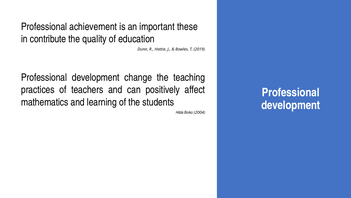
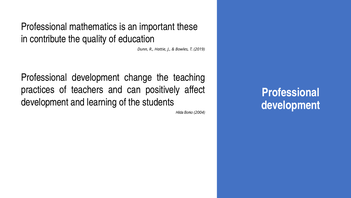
achievement: achievement -> mathematics
mathematics at (45, 102): mathematics -> development
